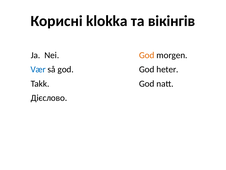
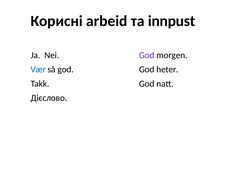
klokka: klokka -> arbeid
вікінгів: вікінгів -> innpust
God at (147, 55) colour: orange -> purple
